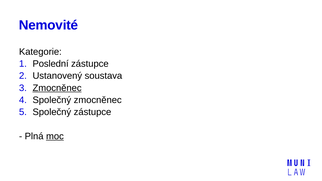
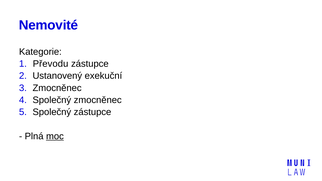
Poslední: Poslední -> Převodu
soustava: soustava -> exekuční
Zmocněnec at (57, 88) underline: present -> none
